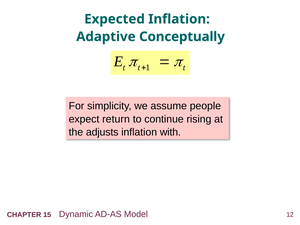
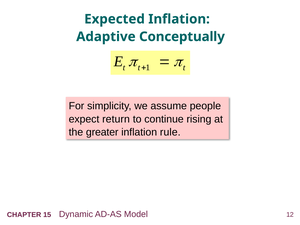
adjusts: adjusts -> greater
with: with -> rule
